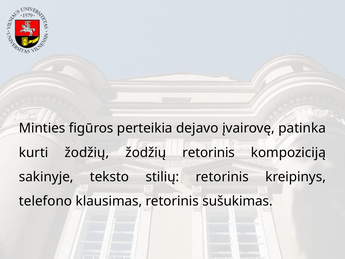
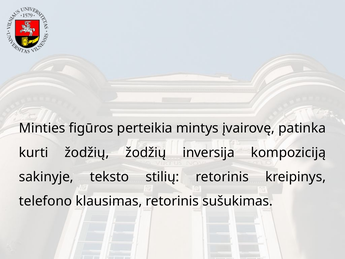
dejavo: dejavo -> mintys
žodžių retorinis: retorinis -> inversija
